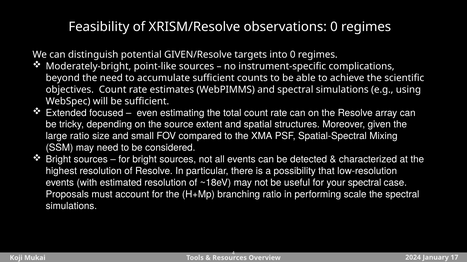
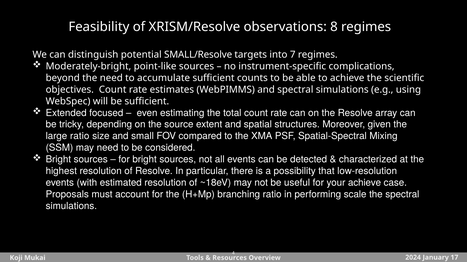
observations 0: 0 -> 8
GIVEN/Resolve: GIVEN/Resolve -> SMALL/Resolve
into 0: 0 -> 7
your spectral: spectral -> achieve
